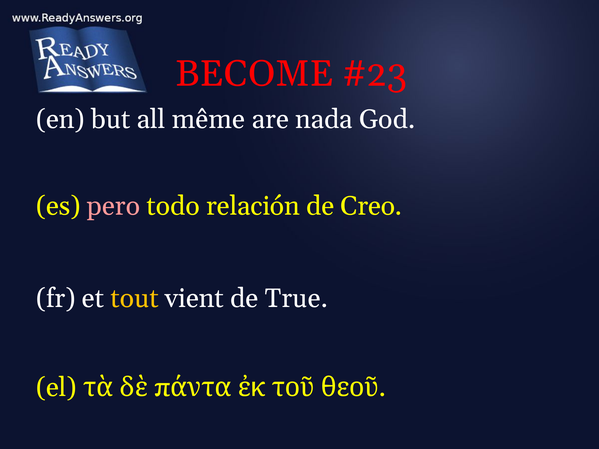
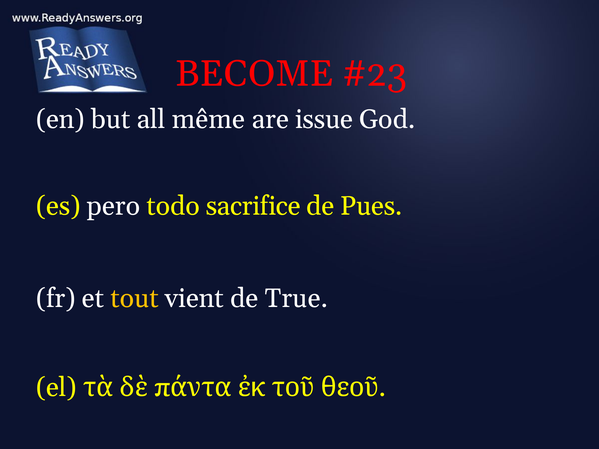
nada: nada -> issue
pero colour: pink -> white
relación: relación -> sacrifice
Creo: Creo -> Pues
